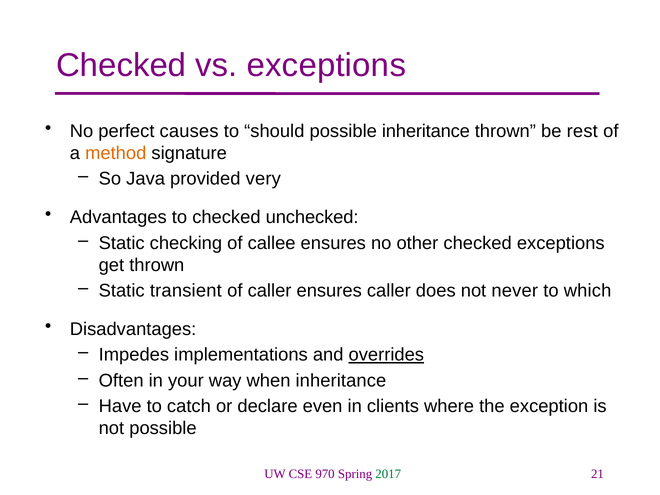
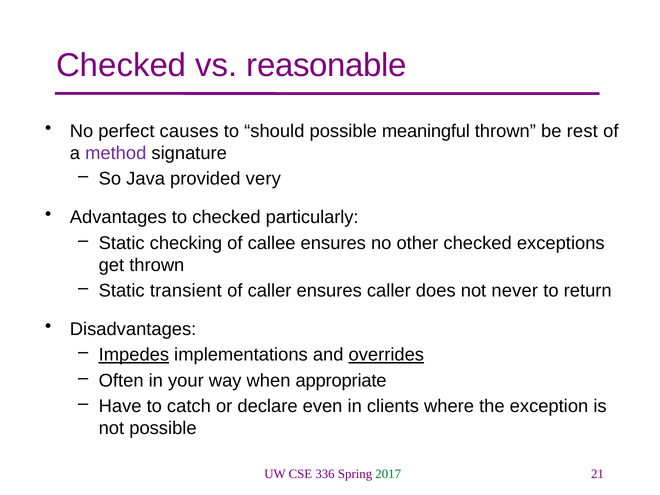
vs exceptions: exceptions -> reasonable
possible inheritance: inheritance -> meaningful
method colour: orange -> purple
unchecked: unchecked -> particularly
which: which -> return
Impedes underline: none -> present
when inheritance: inheritance -> appropriate
970: 970 -> 336
